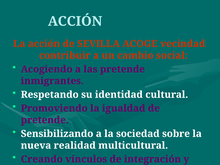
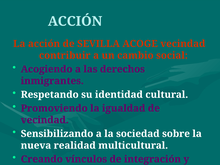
las pretende: pretende -> derechos
pretende at (45, 120): pretende -> vecindad
